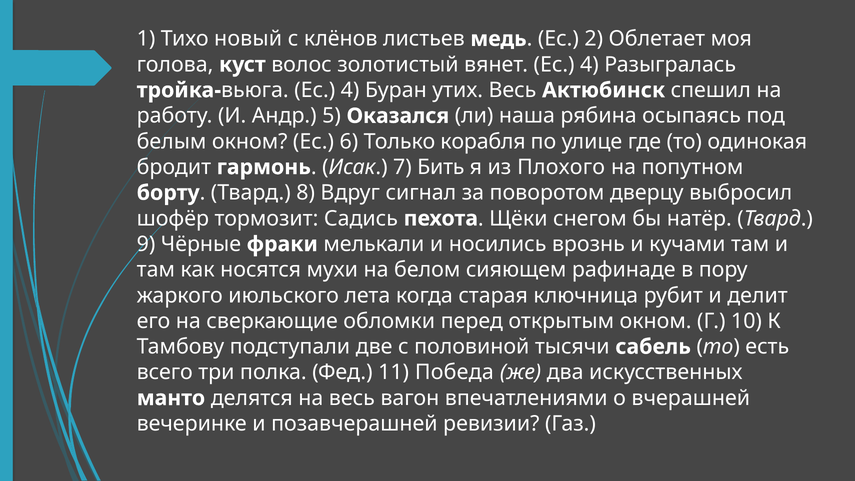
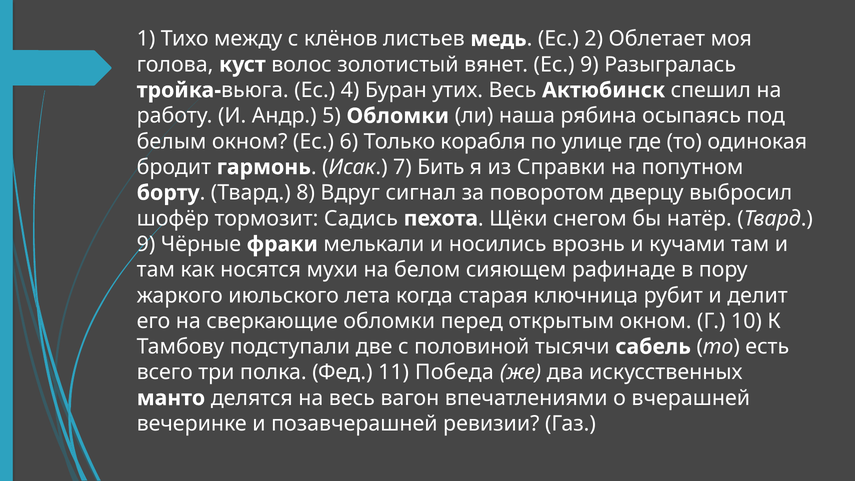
новый: новый -> между
вянет Ес 4: 4 -> 9
5 Оказался: Оказался -> Обломки
Плохого: Плохого -> Справки
